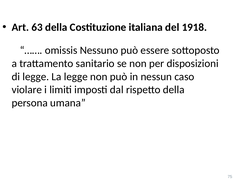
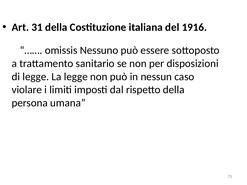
63: 63 -> 31
1918: 1918 -> 1916
